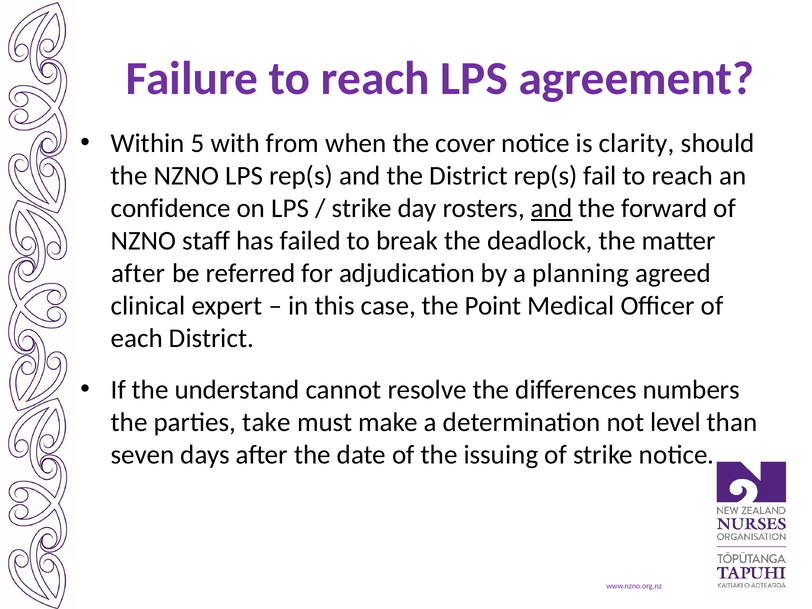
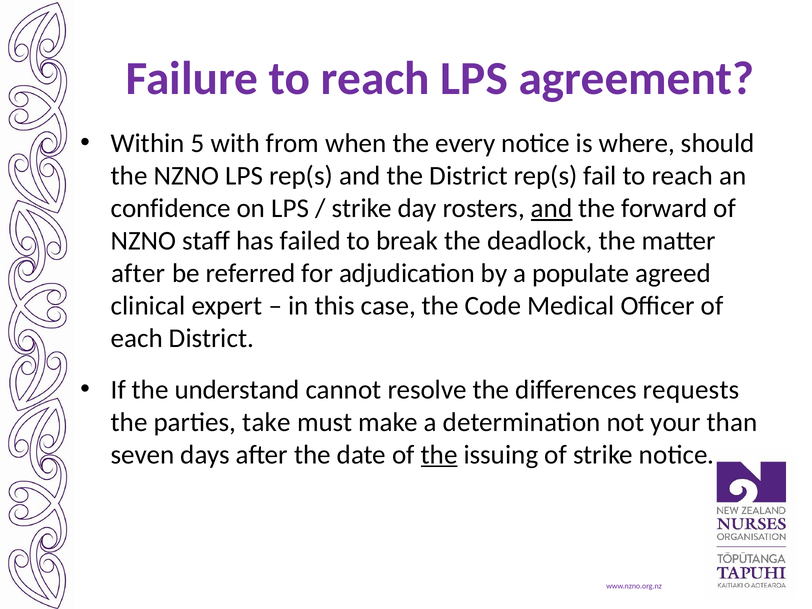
cover: cover -> every
clarity: clarity -> where
planning: planning -> populate
Point: Point -> Code
numbers: numbers -> requests
level: level -> your
the at (439, 455) underline: none -> present
